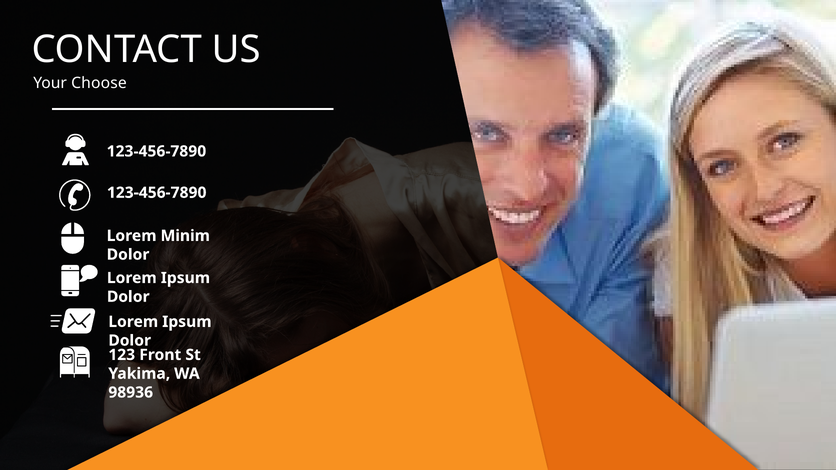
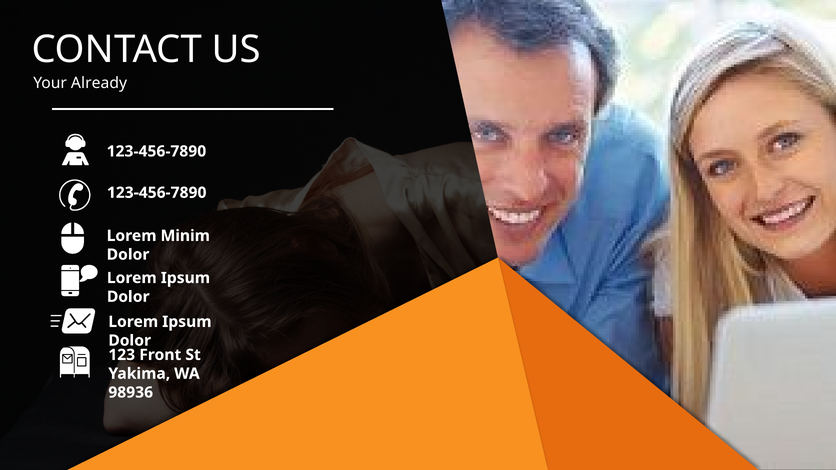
Choose: Choose -> Already
